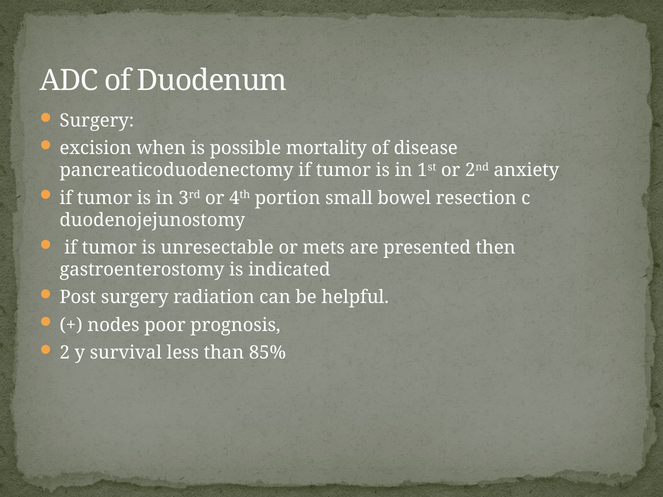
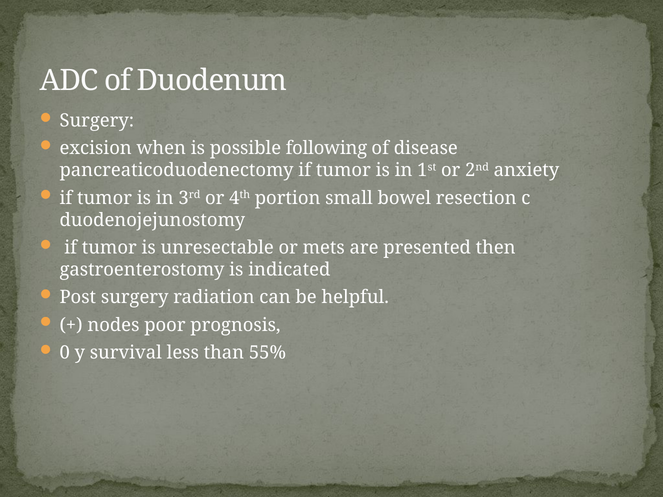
mortality: mortality -> following
2: 2 -> 0
85%: 85% -> 55%
